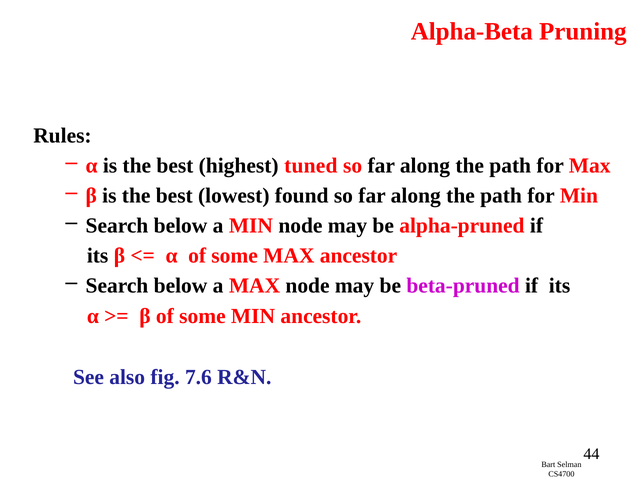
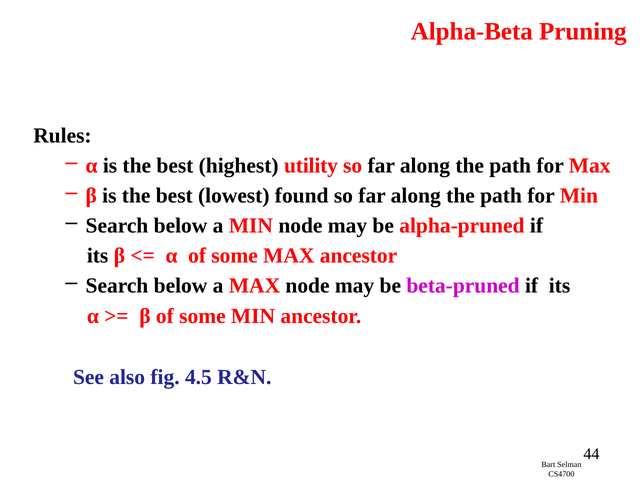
tuned: tuned -> utility
7.6: 7.6 -> 4.5
